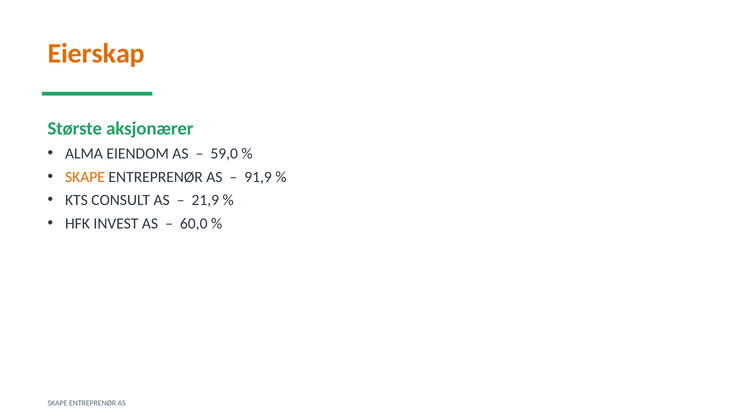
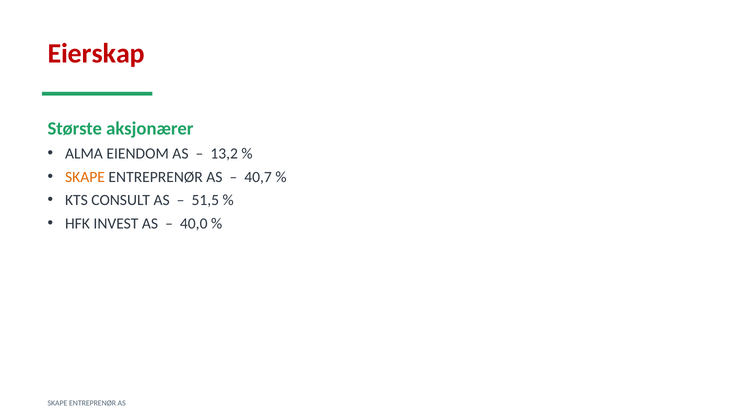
Eierskap colour: orange -> red
59,0: 59,0 -> 13,2
91,9: 91,9 -> 40,7
21,9: 21,9 -> 51,5
60,0: 60,0 -> 40,0
